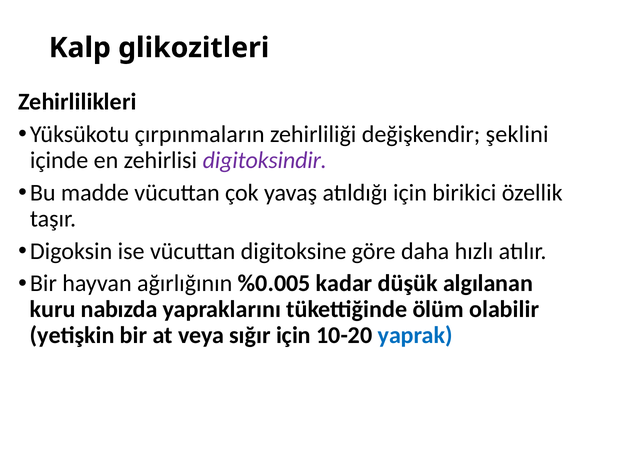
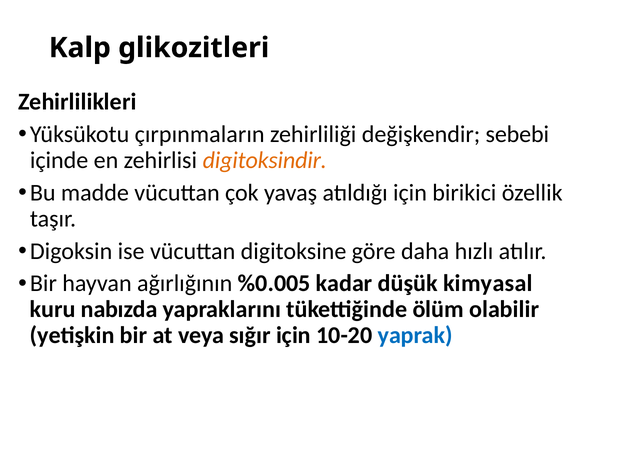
şeklini: şeklini -> sebebi
digitoksindir colour: purple -> orange
algılanan: algılanan -> kimyasal
